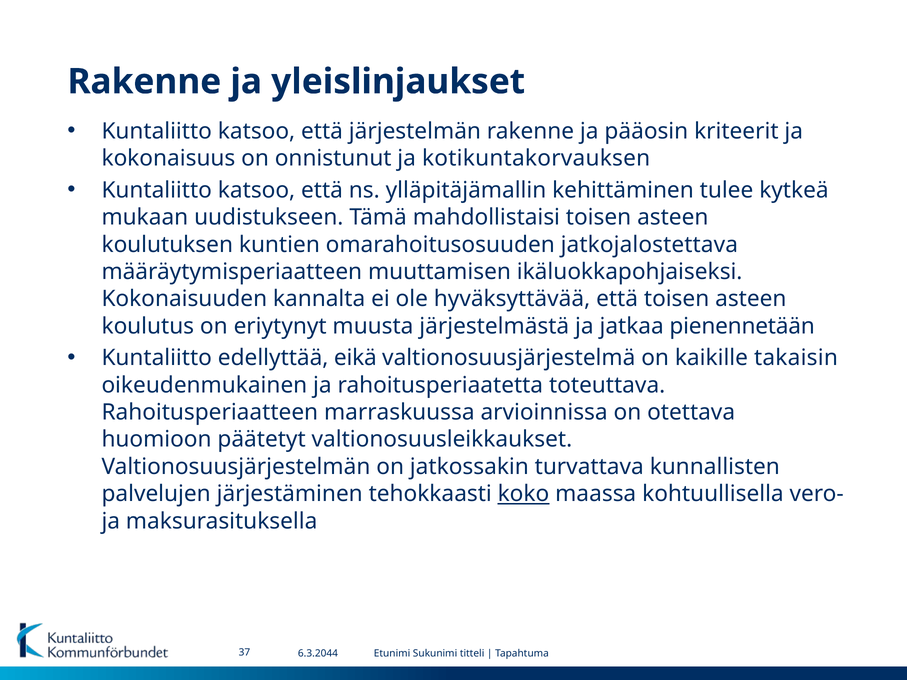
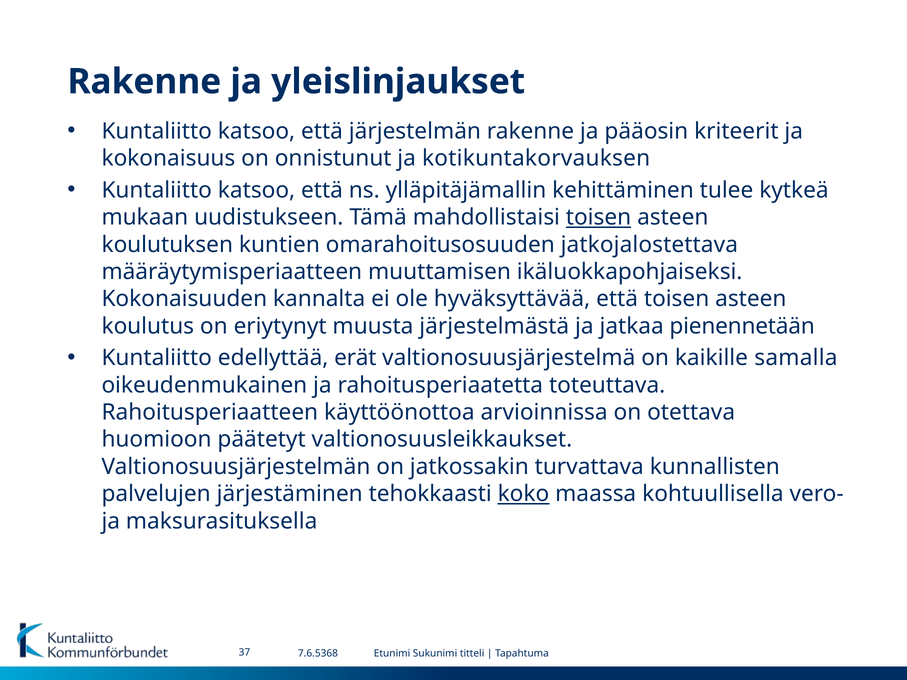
toisen at (599, 217) underline: none -> present
eikä: eikä -> erät
takaisin: takaisin -> samalla
marraskuussa: marraskuussa -> käyttöönottoa
6.3.2044: 6.3.2044 -> 7.6.5368
